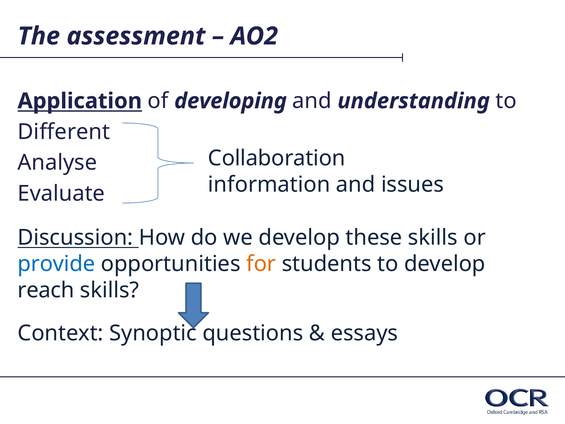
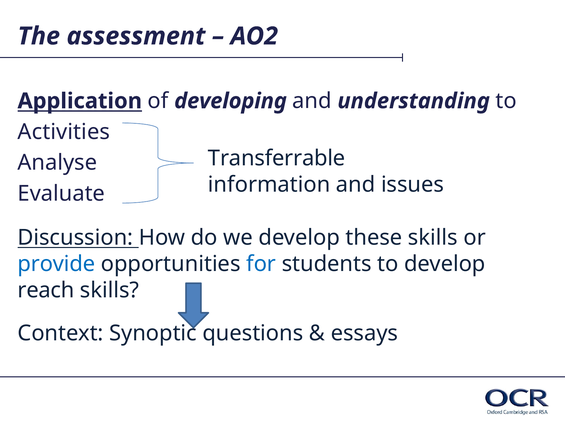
Different: Different -> Activities
Collaboration: Collaboration -> Transferrable
for colour: orange -> blue
